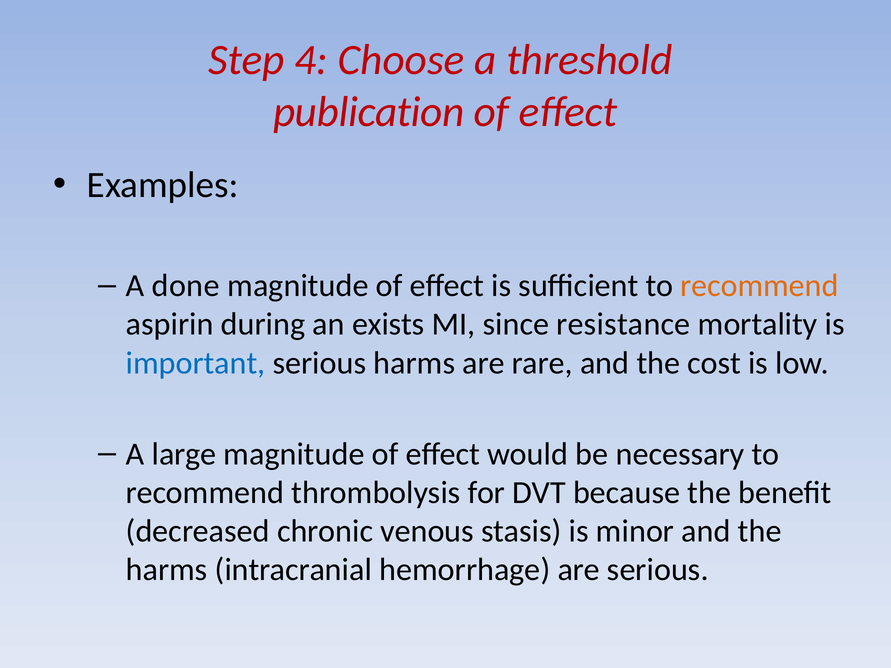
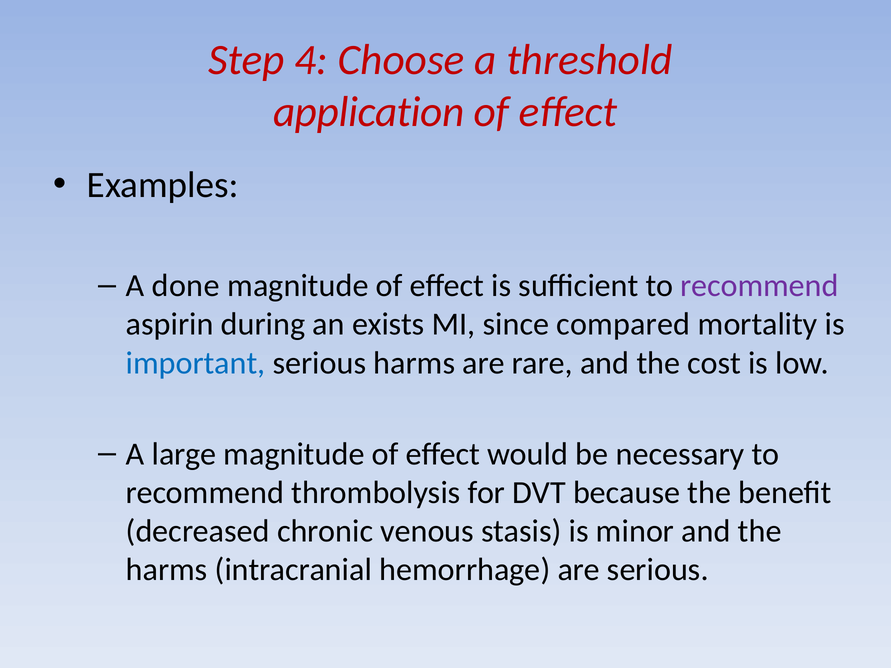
publication: publication -> application
recommend at (759, 286) colour: orange -> purple
resistance: resistance -> compared
